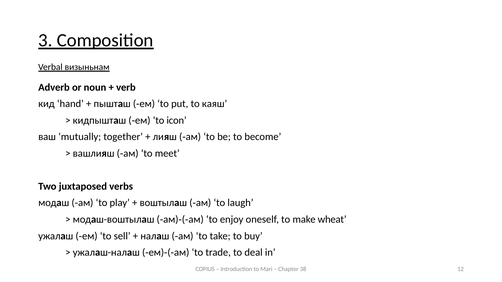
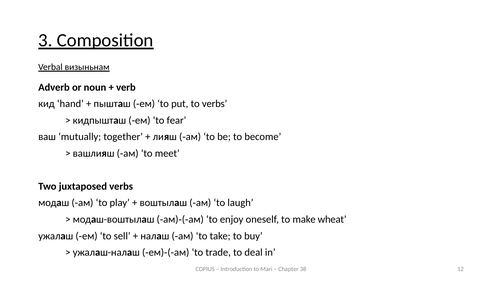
to каяш: каяш -> verbs
icon: icon -> fear
